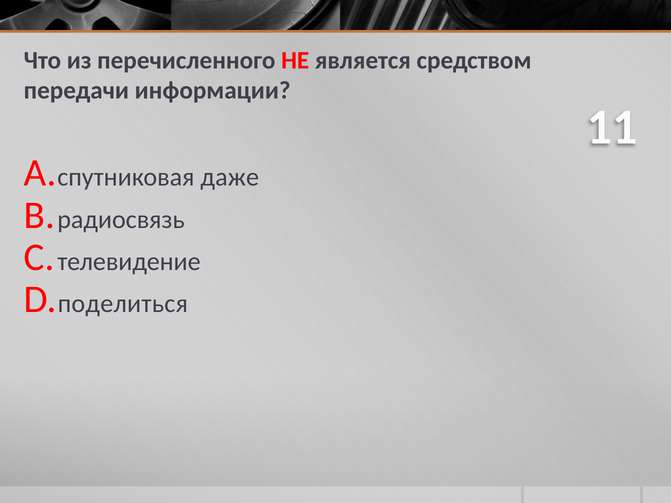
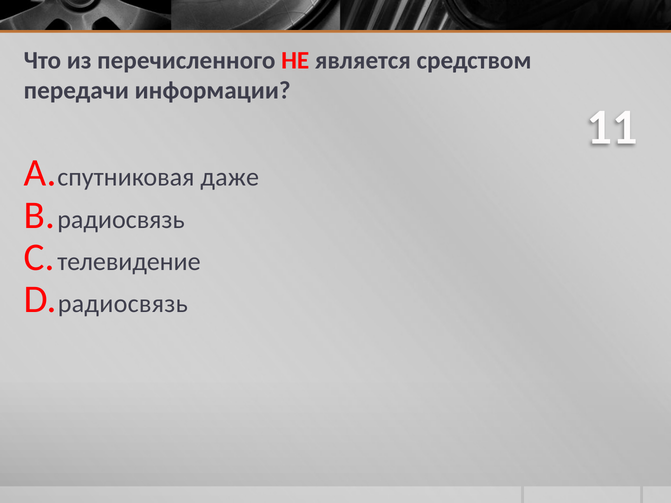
поделиться at (123, 304): поделиться -> радиосвязь
